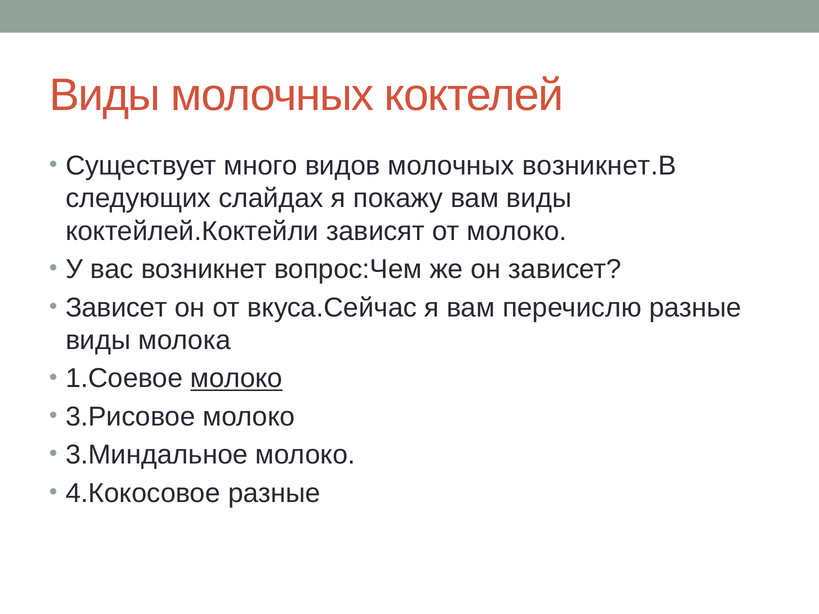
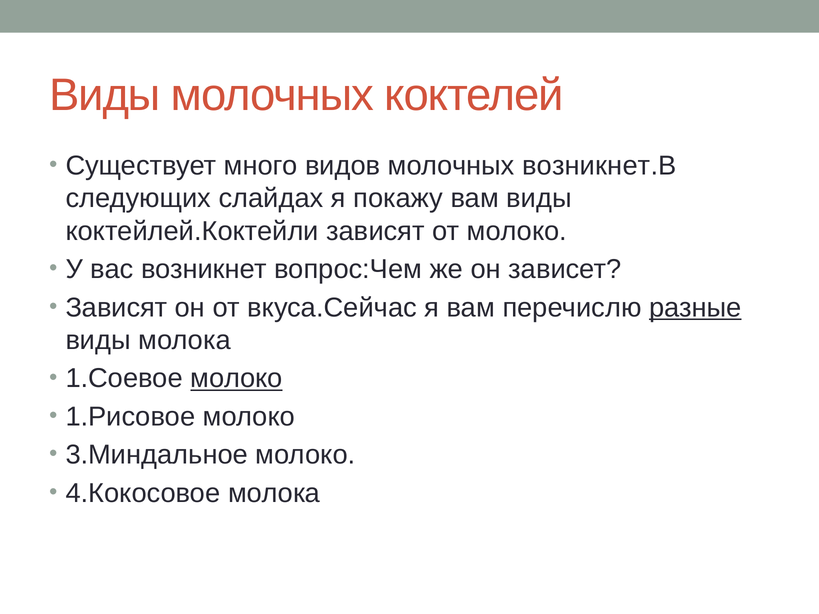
Зависет at (116, 308): Зависет -> Зависят
разные at (695, 308) underline: none -> present
3.Рисовое: 3.Рисовое -> 1.Рисовое
4.Кокосовое разные: разные -> молока
